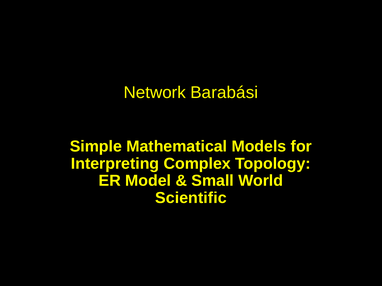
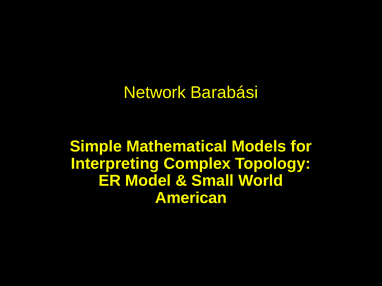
Scientific: Scientific -> American
